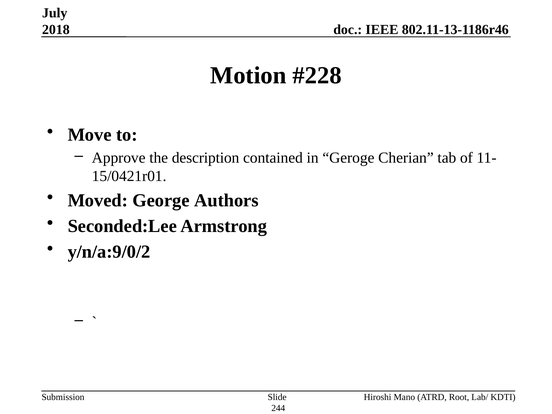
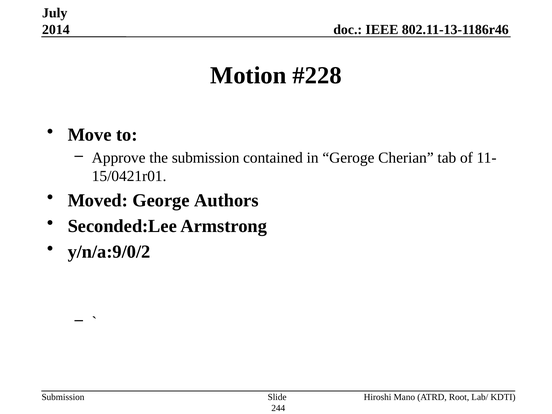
2018: 2018 -> 2014
the description: description -> submission
